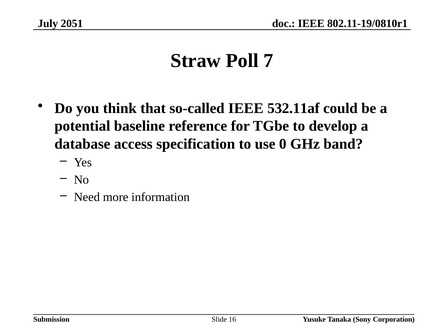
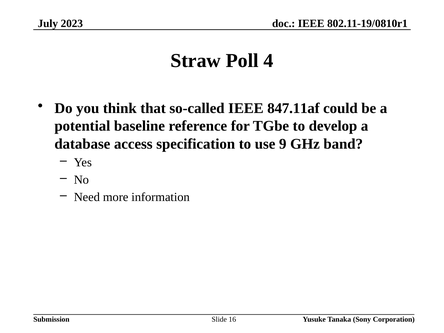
2051: 2051 -> 2023
7: 7 -> 4
532.11af: 532.11af -> 847.11af
0: 0 -> 9
